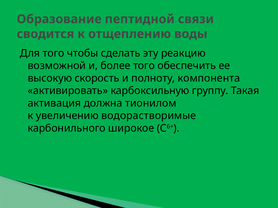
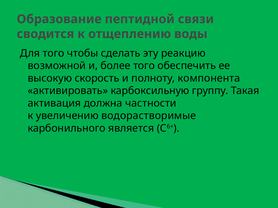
тионилом: тионилом -> частности
широкое: широкое -> является
